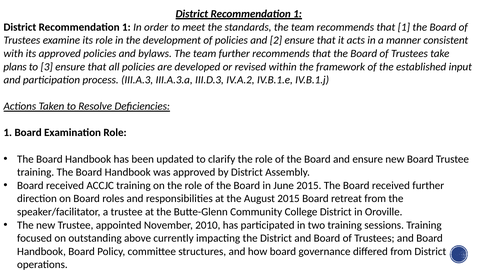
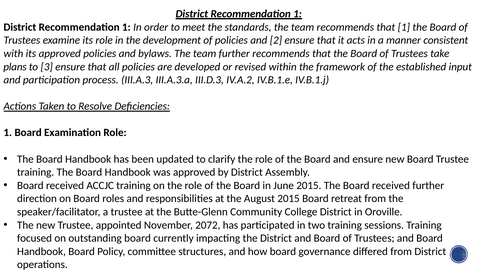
2010: 2010 -> 2072
outstanding above: above -> board
